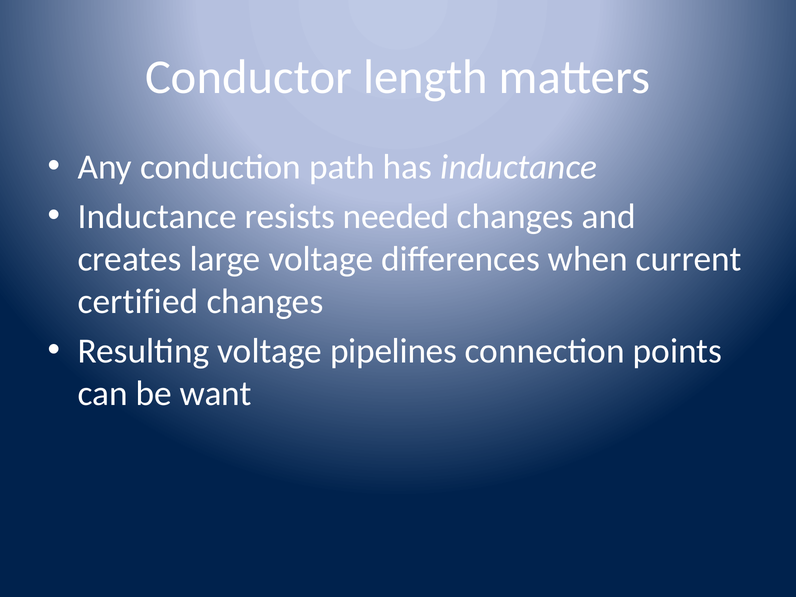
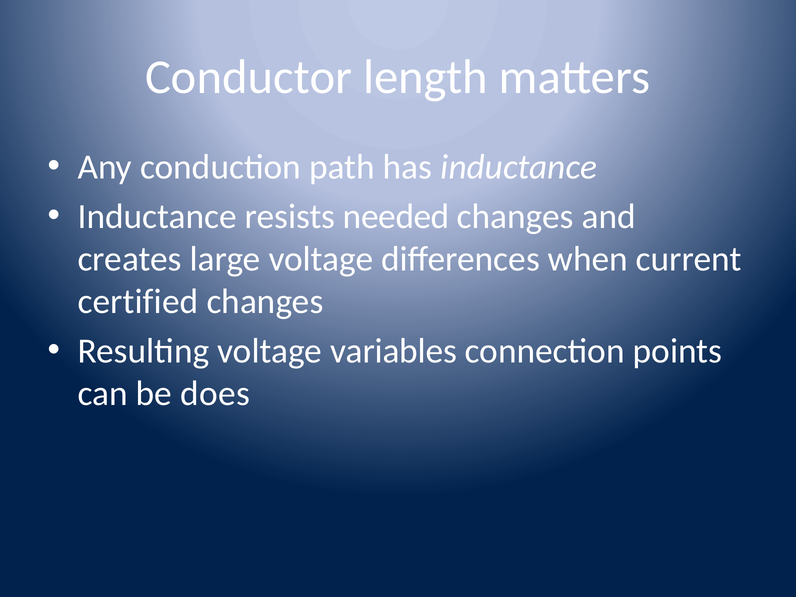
pipelines: pipelines -> variables
want: want -> does
